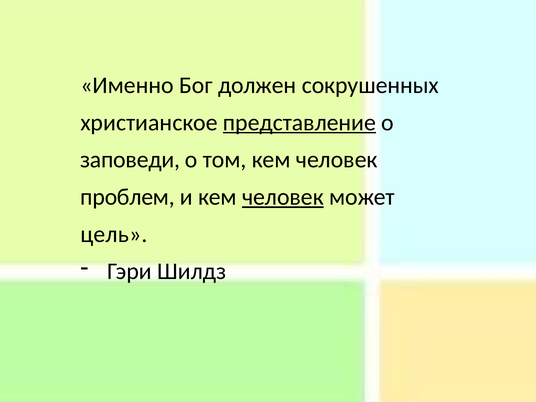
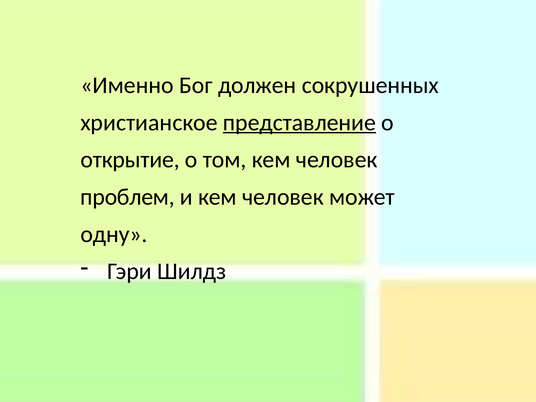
заповеди: заповеди -> открытие
человек at (283, 197) underline: present -> none
цель: цель -> одну
